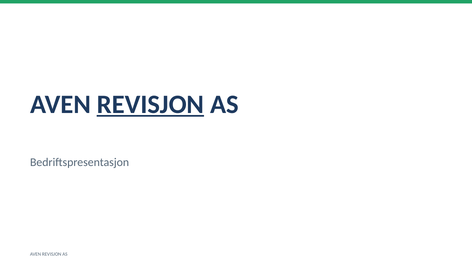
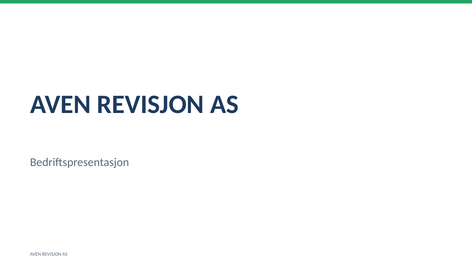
REVISJON at (150, 105) underline: present -> none
